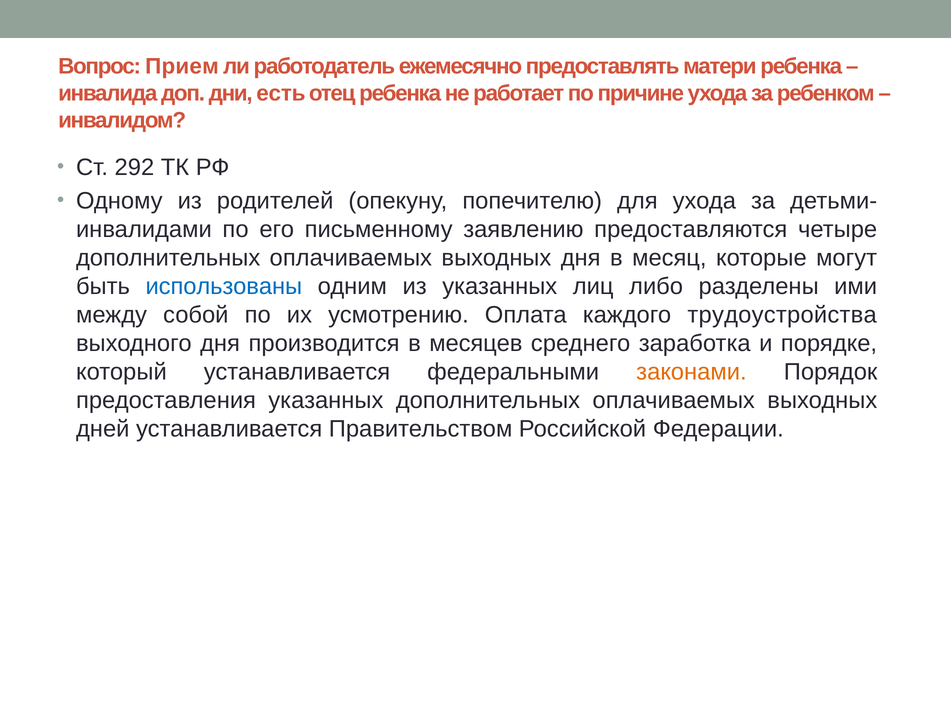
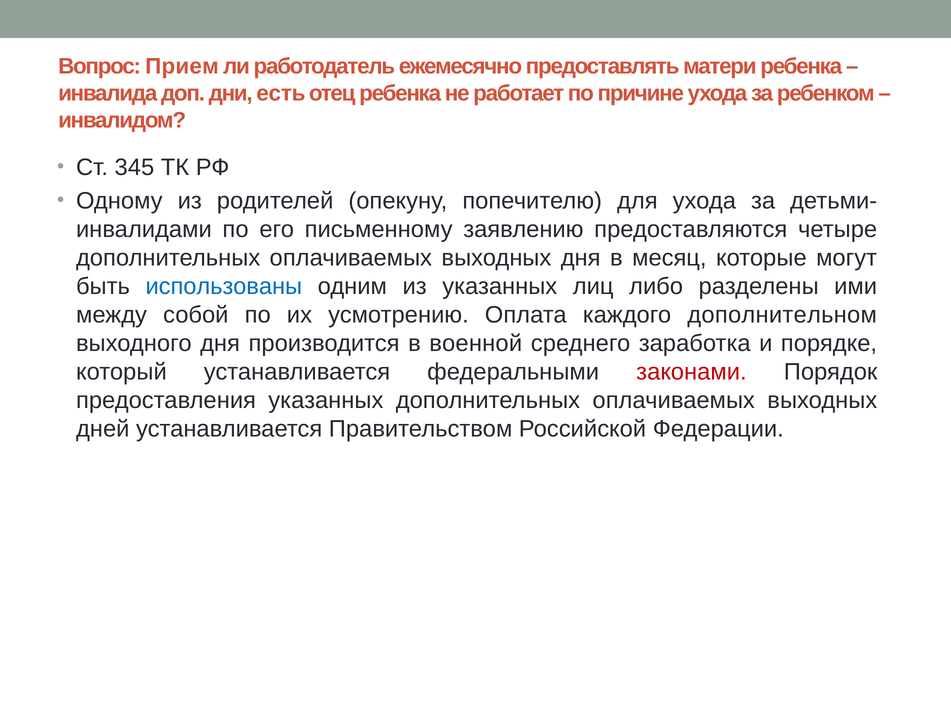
292: 292 -> 345
трудоустройства: трудоустройства -> дополнительном
месяцев: месяцев -> военной
законами colour: orange -> red
